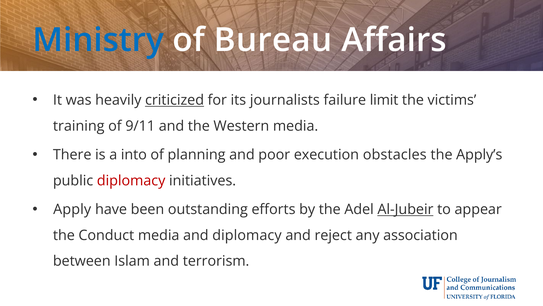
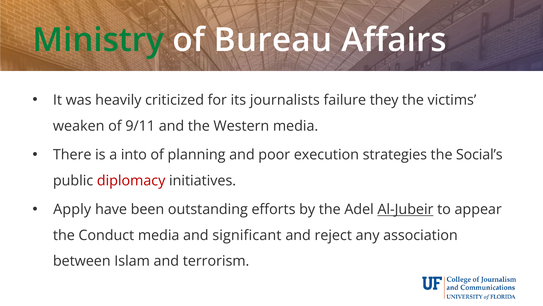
Ministry colour: blue -> green
criticized underline: present -> none
limit: limit -> they
training: training -> weaken
obstacles: obstacles -> strategies
Apply’s: Apply’s -> Social’s
and diplomacy: diplomacy -> significant
